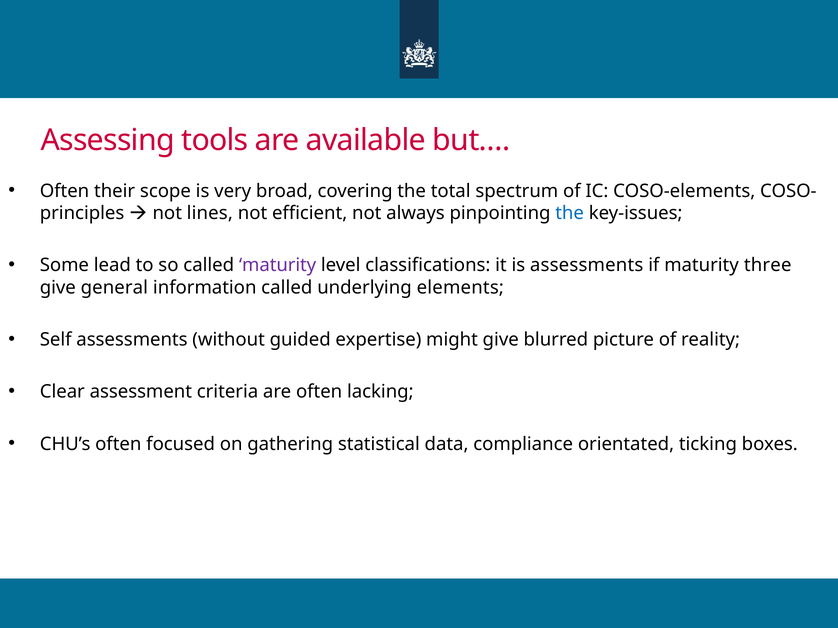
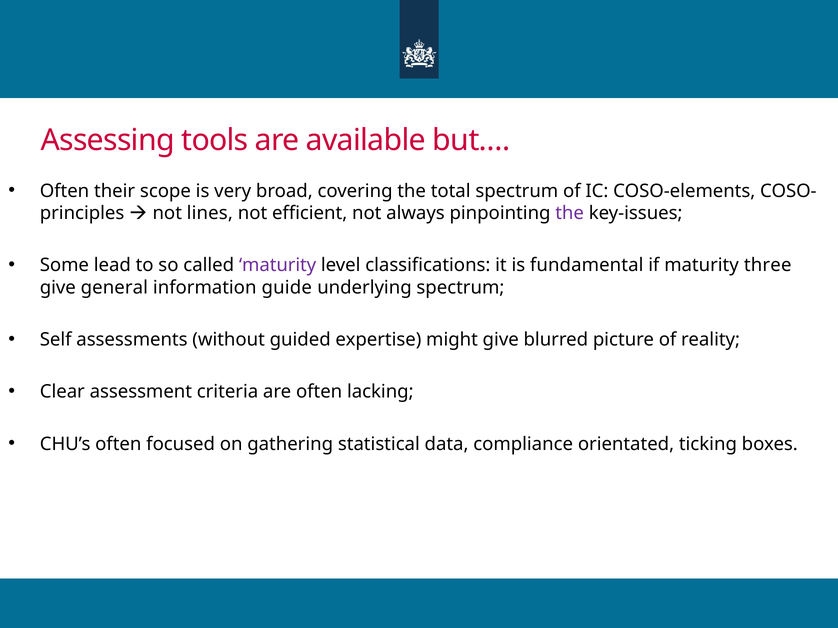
the at (570, 213) colour: blue -> purple
is assessments: assessments -> fundamental
information called: called -> guide
underlying elements: elements -> spectrum
